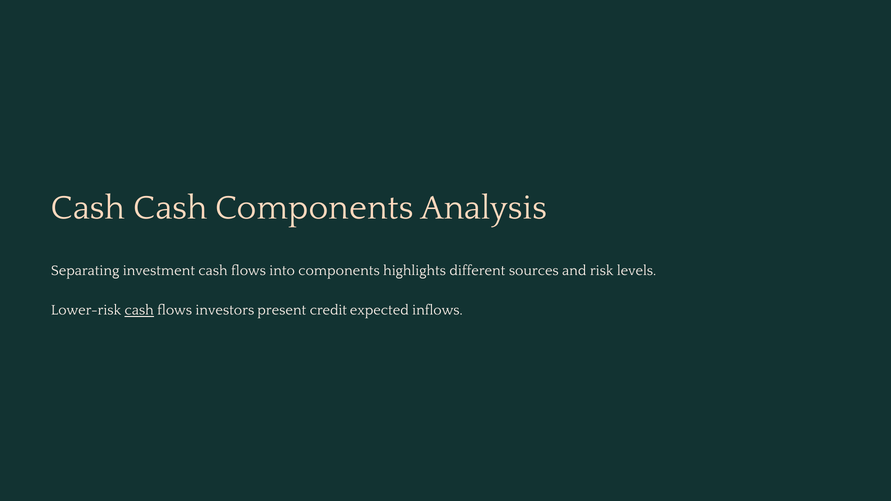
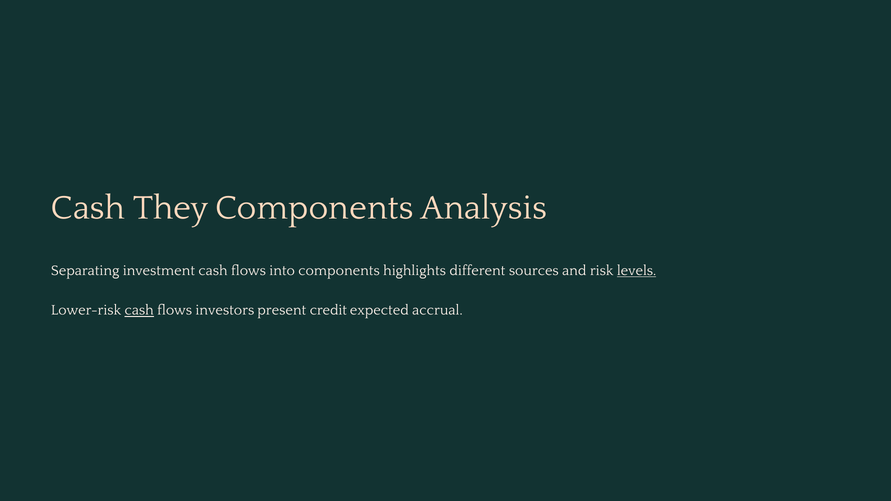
Cash Cash: Cash -> They
levels underline: none -> present
inflows: inflows -> accrual
